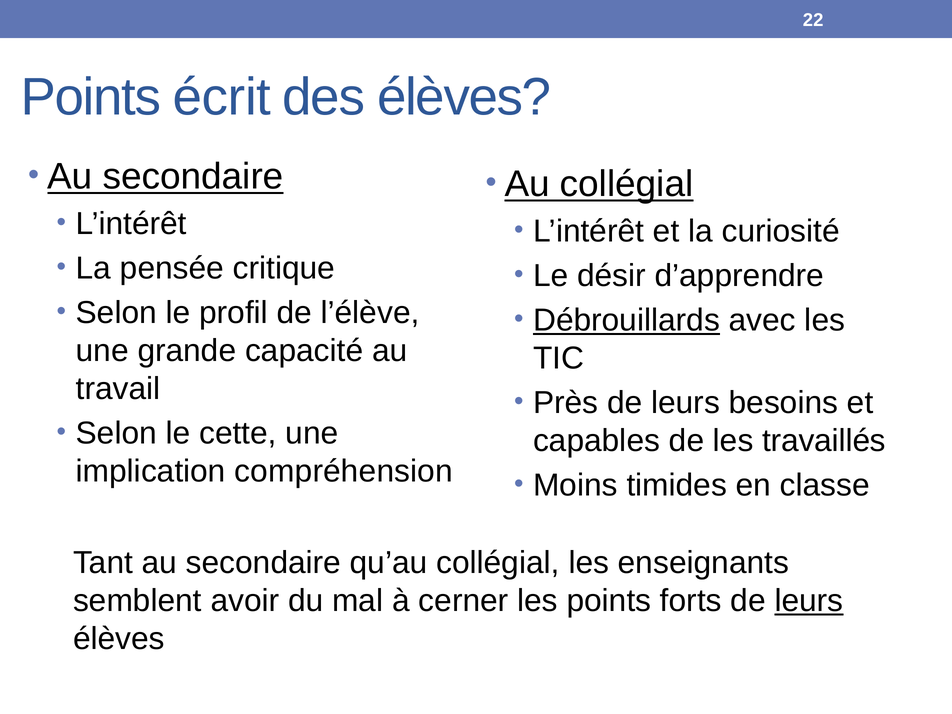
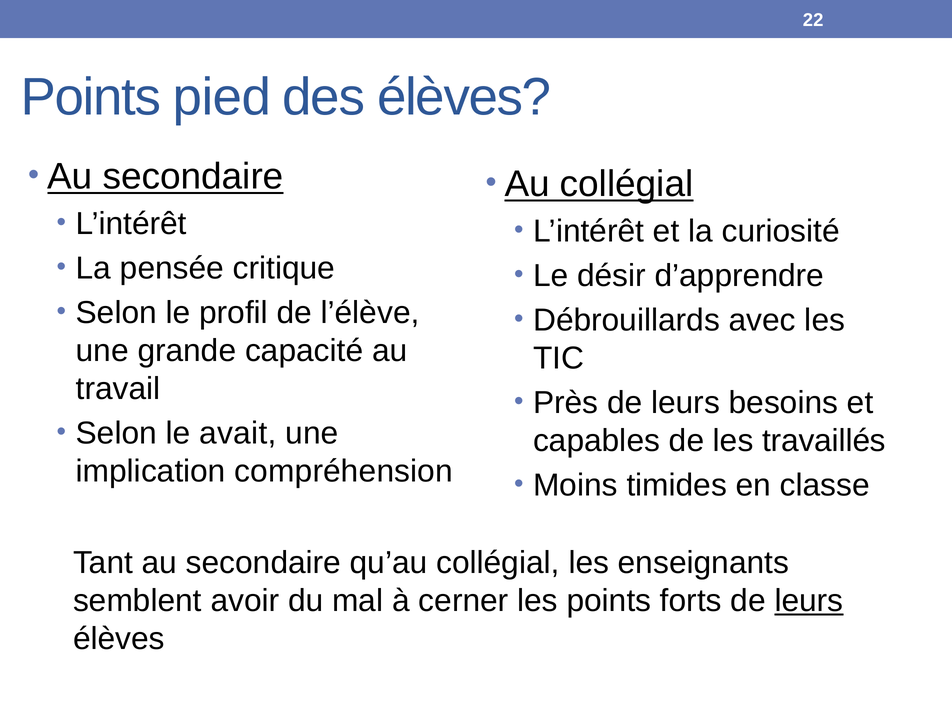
écrit: écrit -> pied
Débrouillards underline: present -> none
cette: cette -> avait
